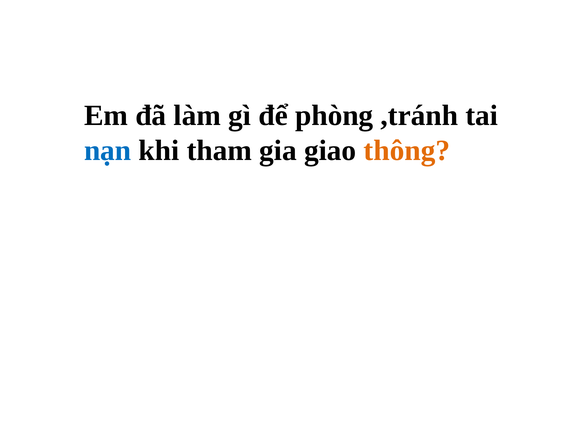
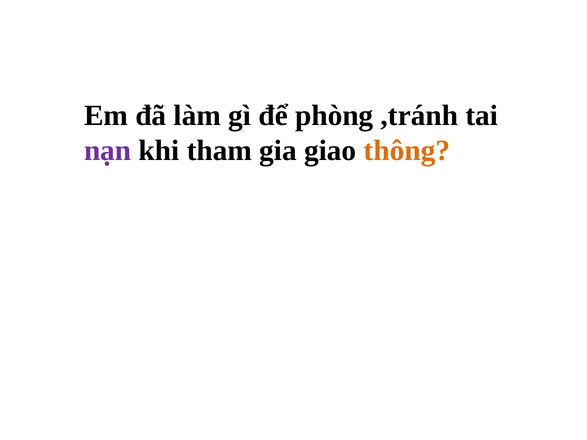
nạn colour: blue -> purple
